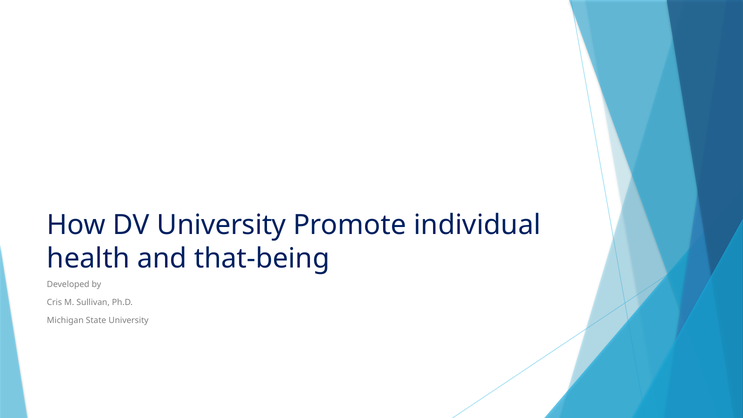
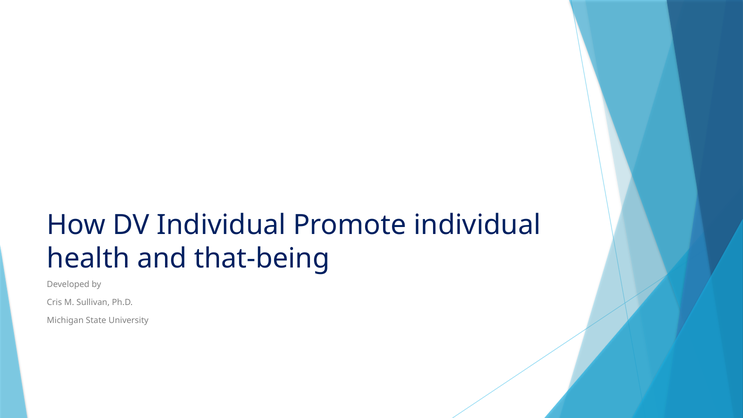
DV University: University -> Individual
